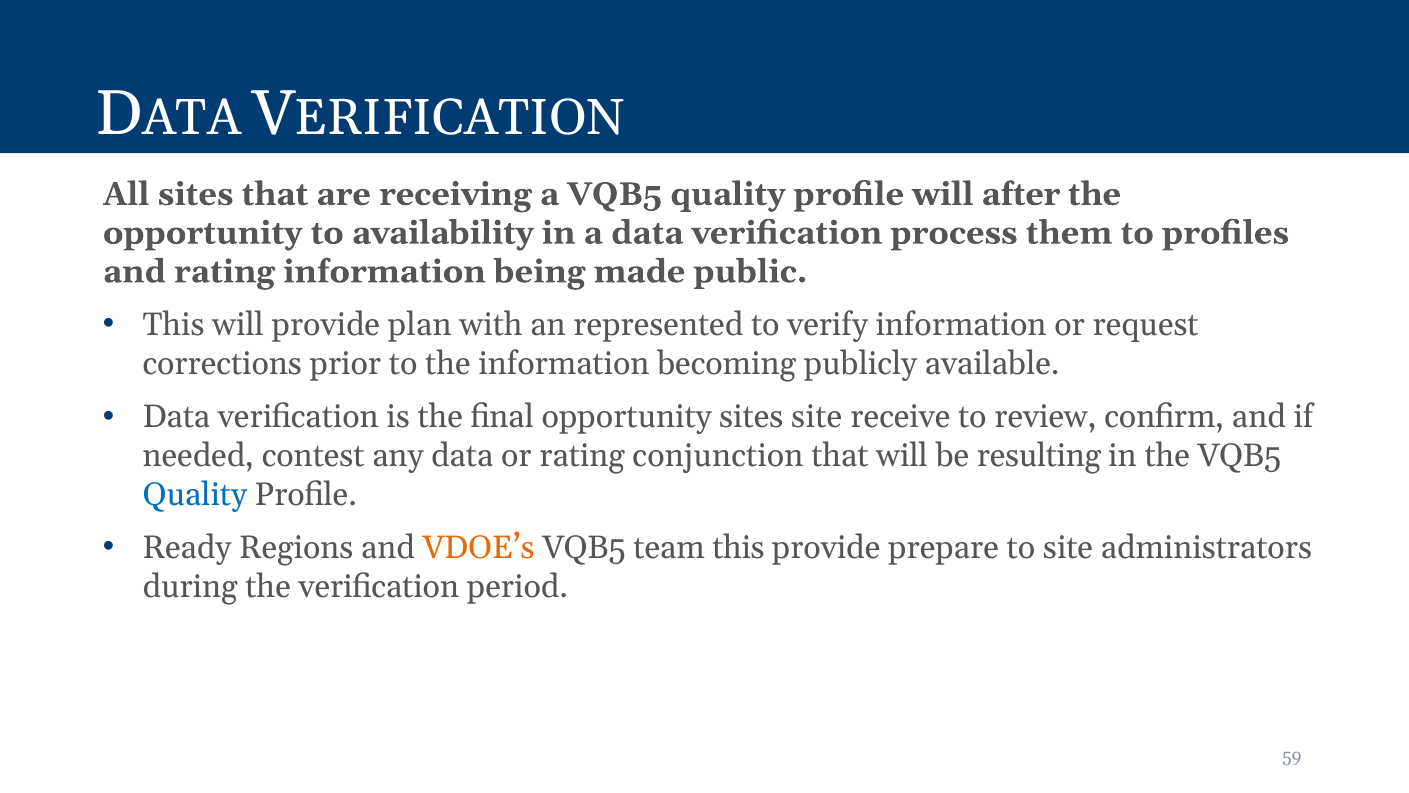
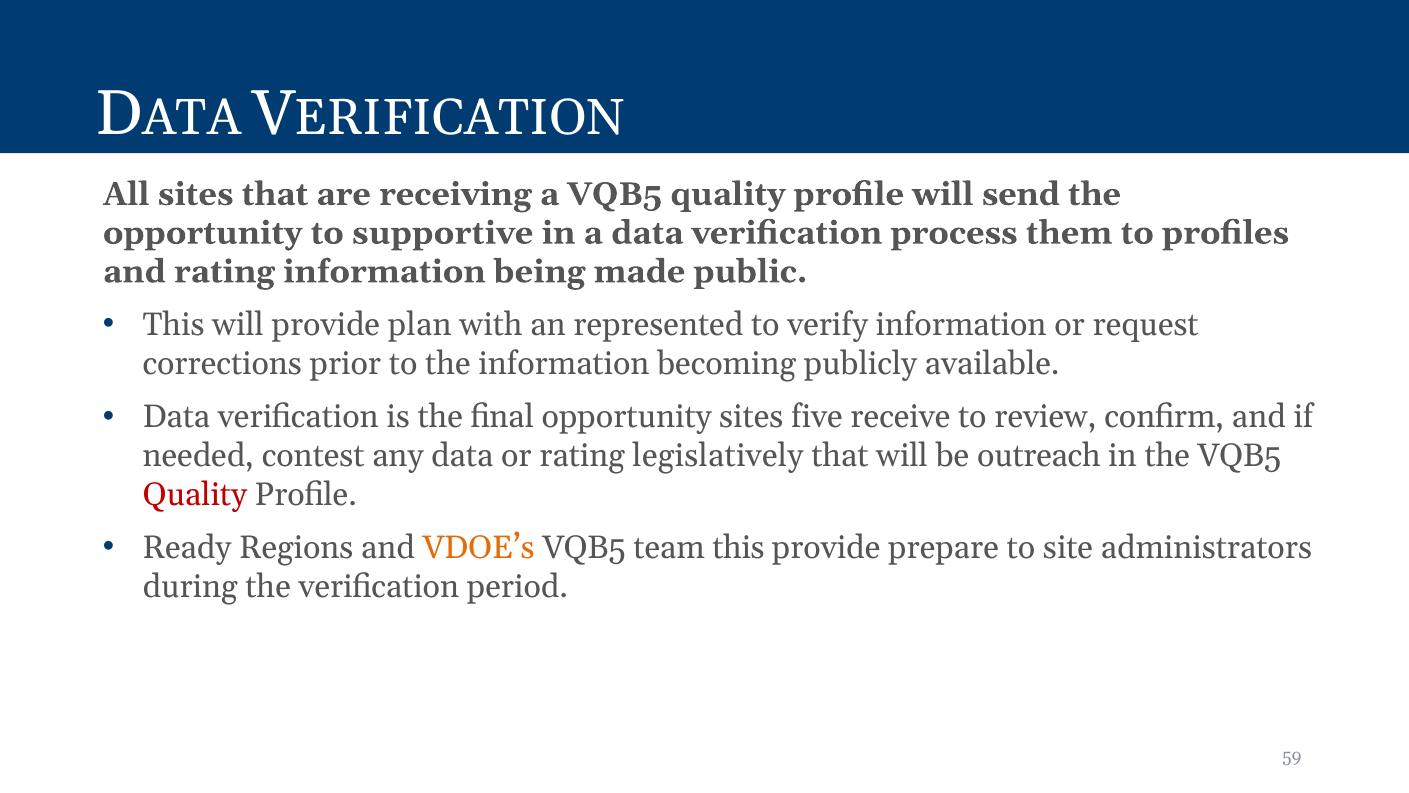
after: after -> send
availability: availability -> supportive
sites site: site -> five
conjunction: conjunction -> legislatively
resulting: resulting -> outreach
Quality at (195, 494) colour: blue -> red
